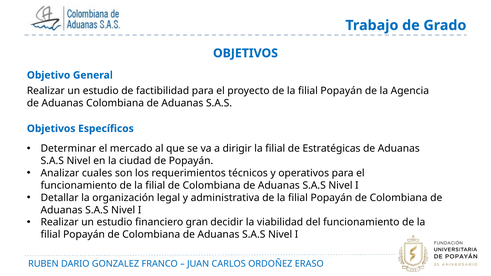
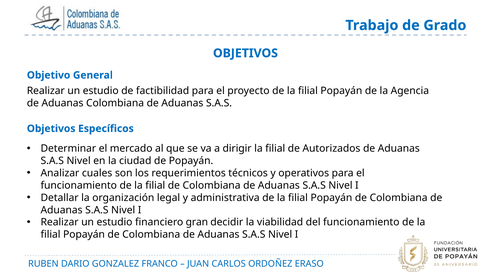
Estratégicas: Estratégicas -> Autorizados
